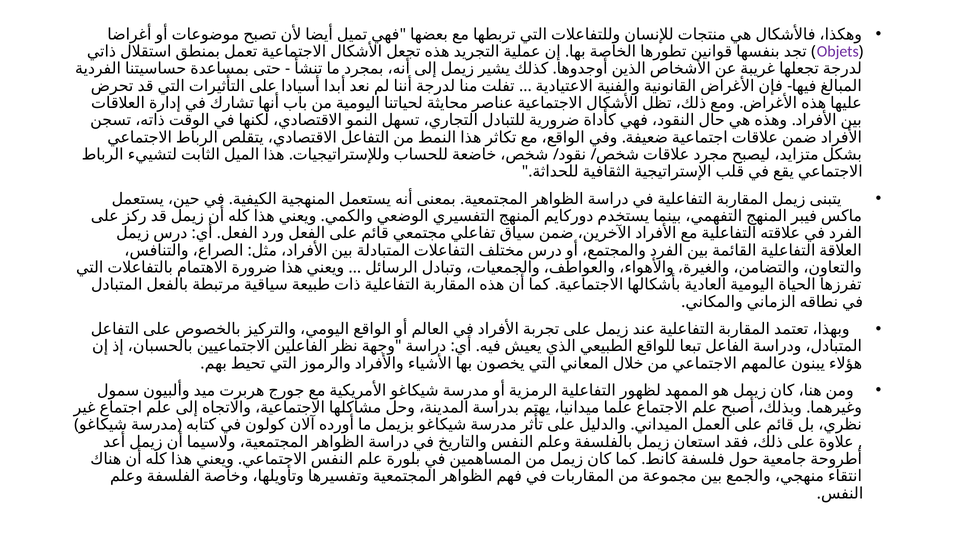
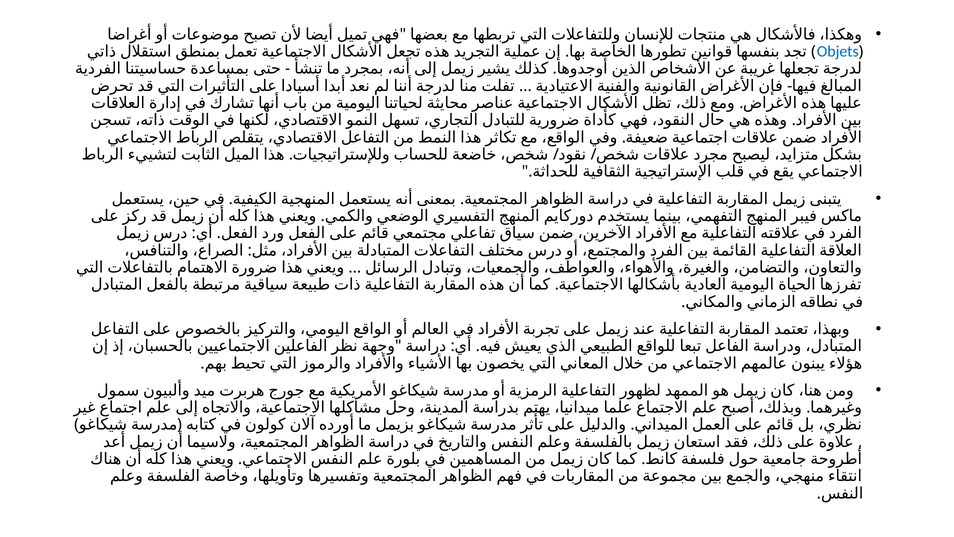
Objets colour: purple -> blue
